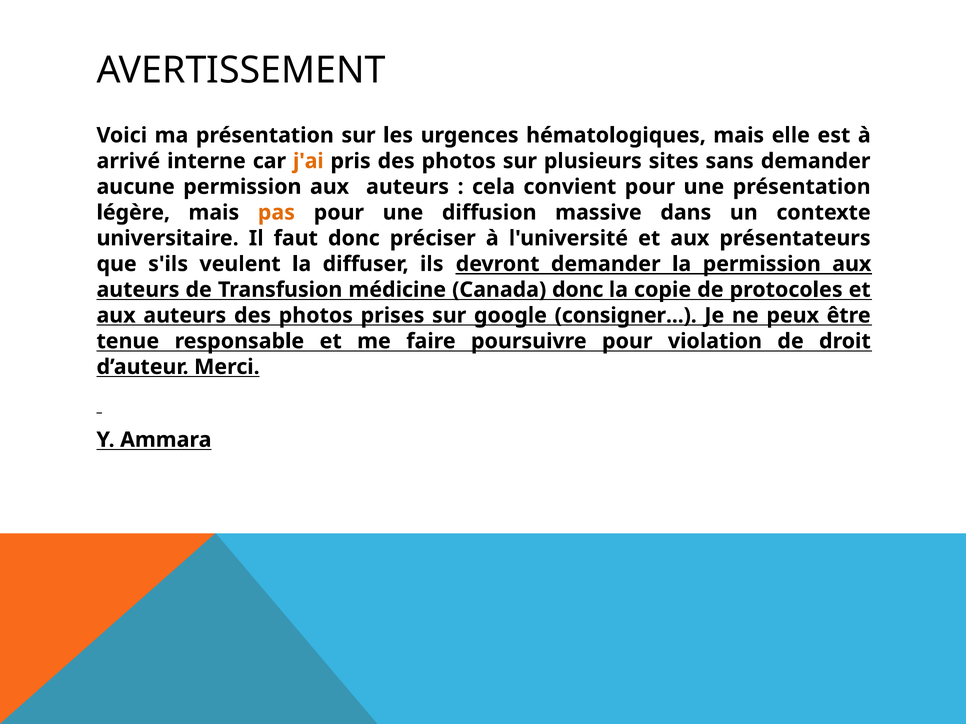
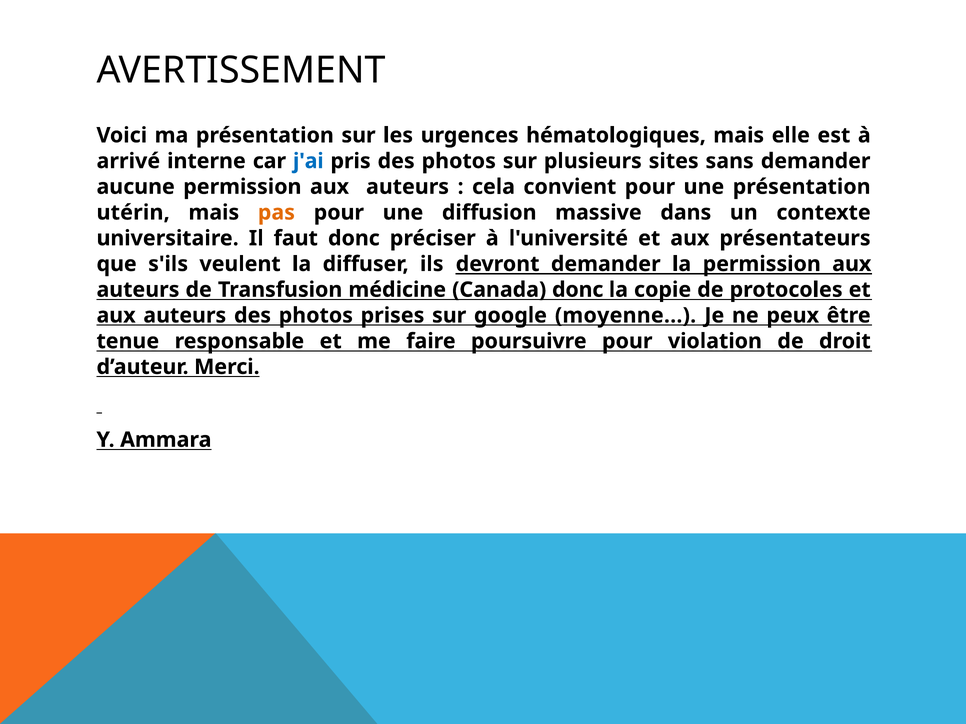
j'ai colour: orange -> blue
légère: légère -> utérin
consigner: consigner -> moyenne
